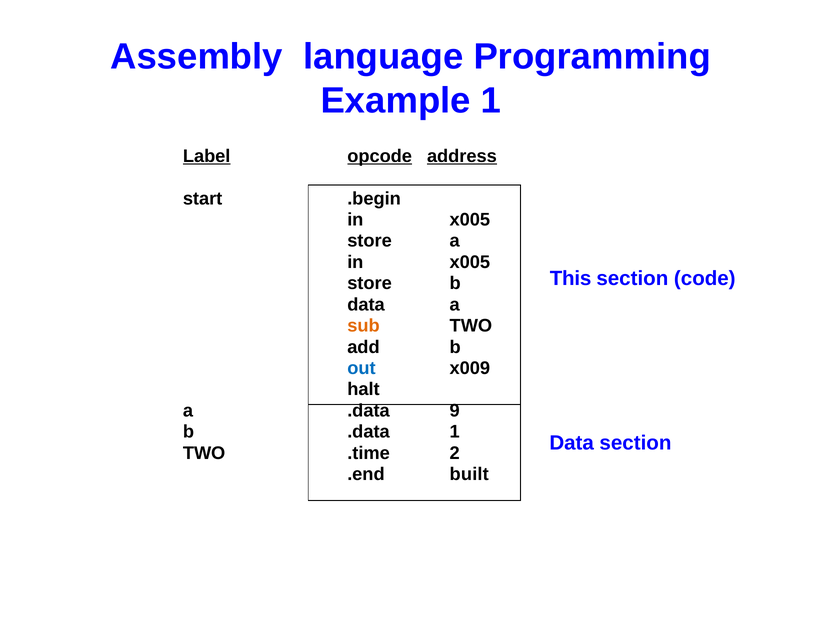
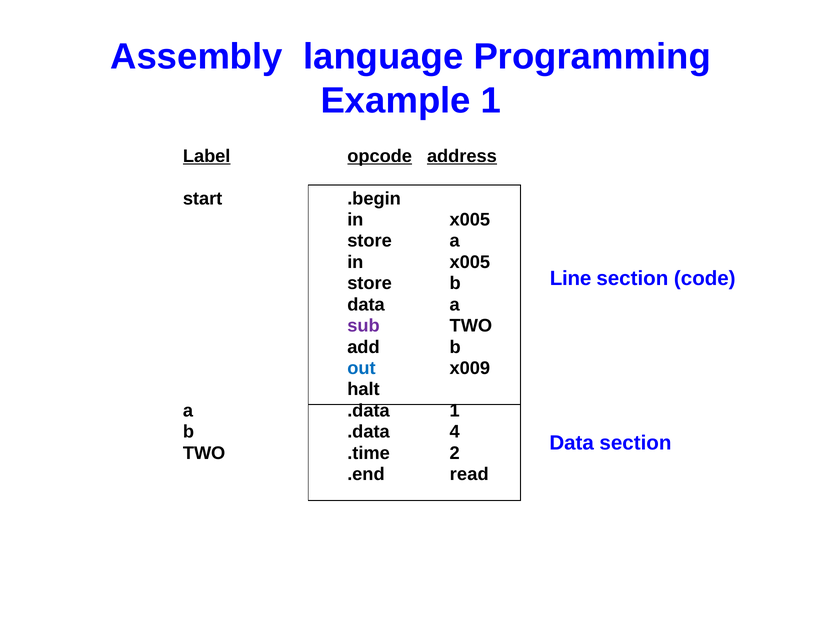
This: This -> Line
sub colour: orange -> purple
.data 9: 9 -> 1
.data 1: 1 -> 4
built: built -> read
